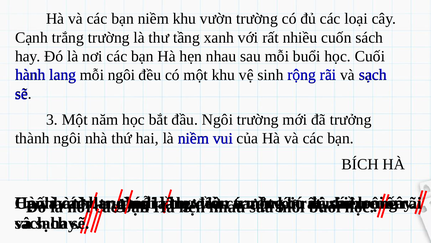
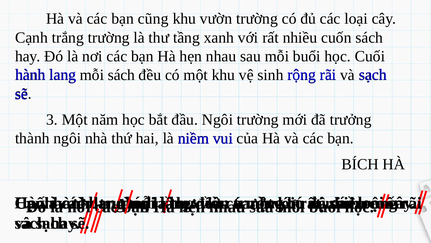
bạn niềm: niềm -> cũng
mỗi ngôi: ngôi -> sách
